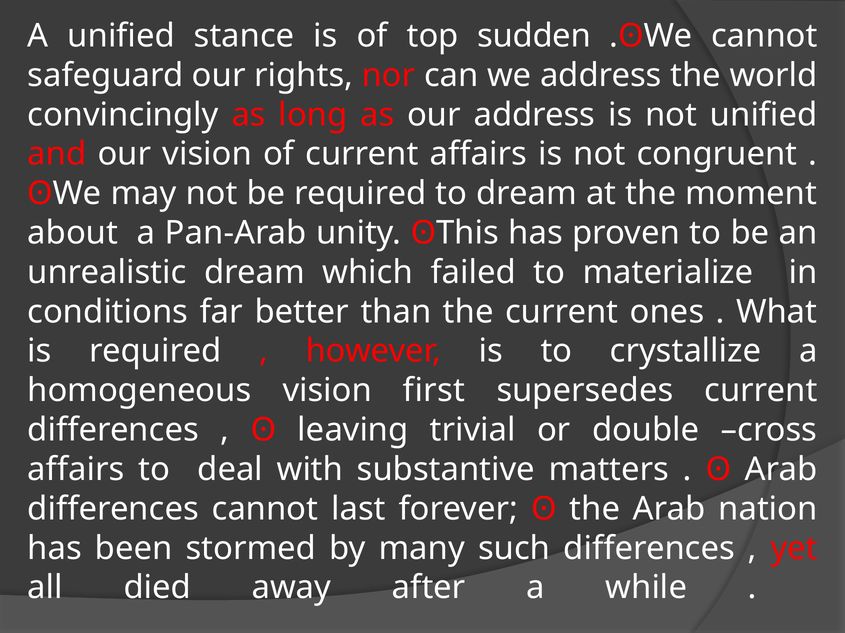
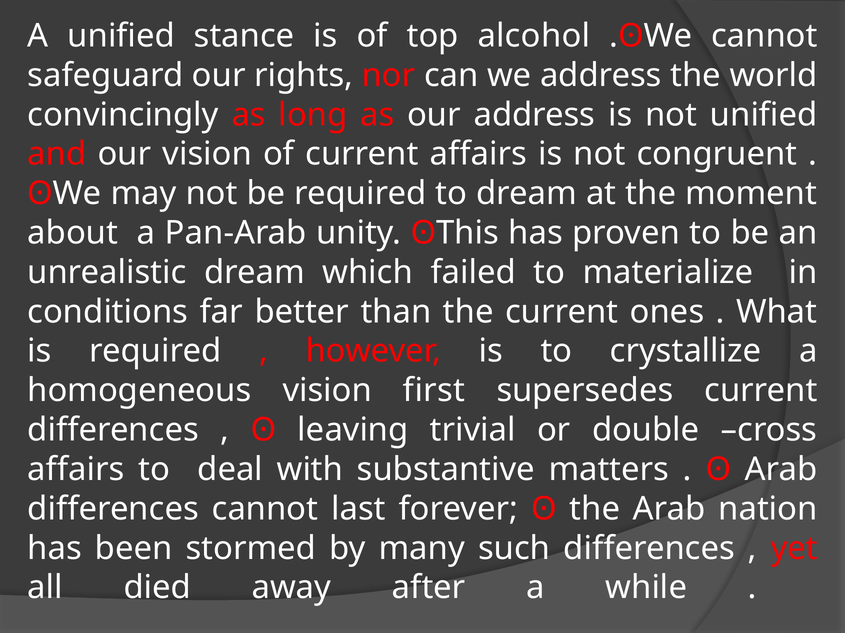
sudden: sudden -> alcohol
